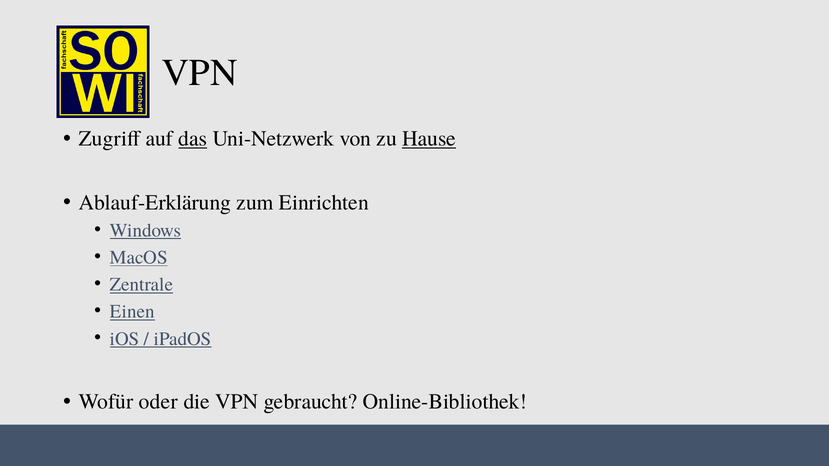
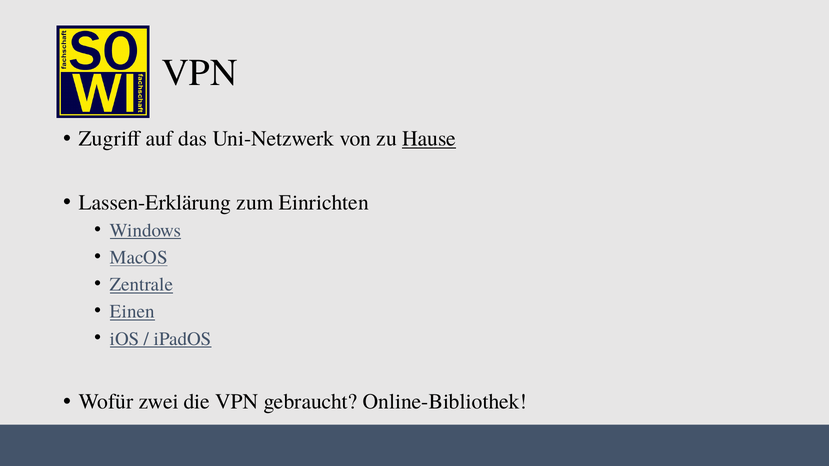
das underline: present -> none
Ablauf-Erklärung: Ablauf-Erklärung -> Lassen-Erklärung
oder: oder -> zwei
